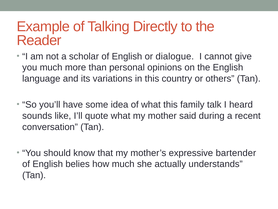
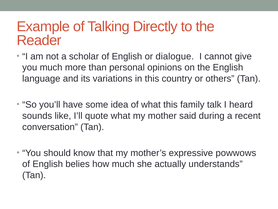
bartender: bartender -> powwows
